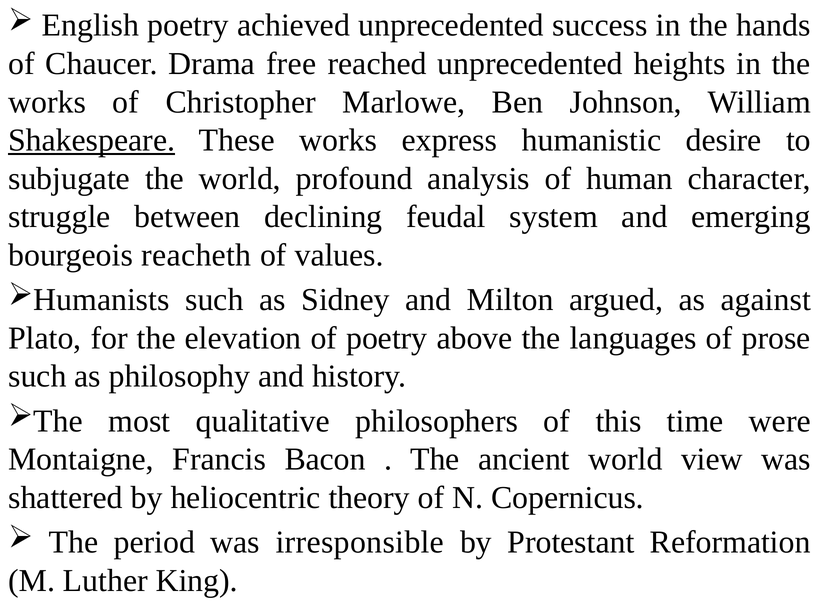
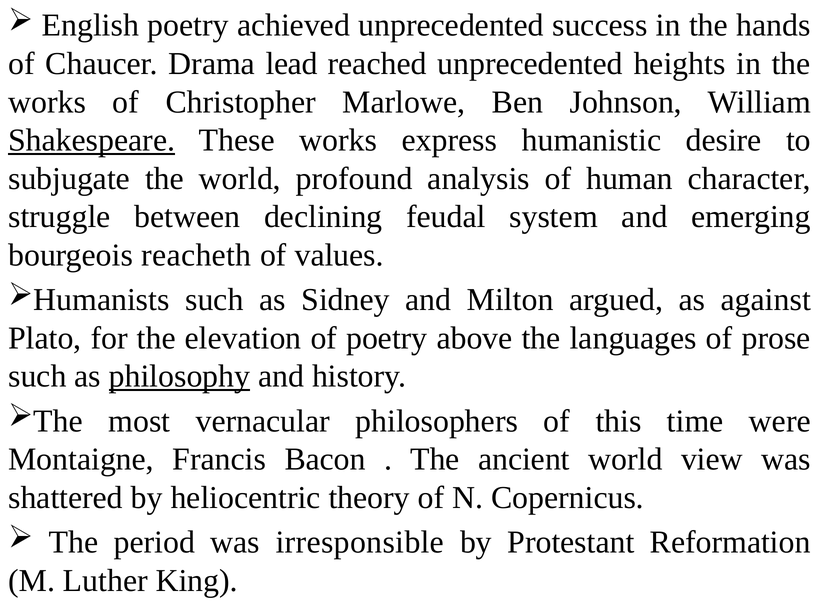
free: free -> lead
philosophy underline: none -> present
qualitative: qualitative -> vernacular
